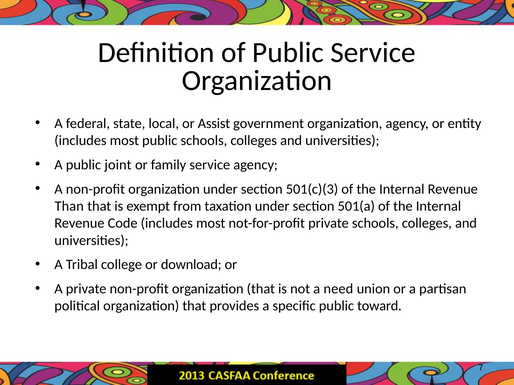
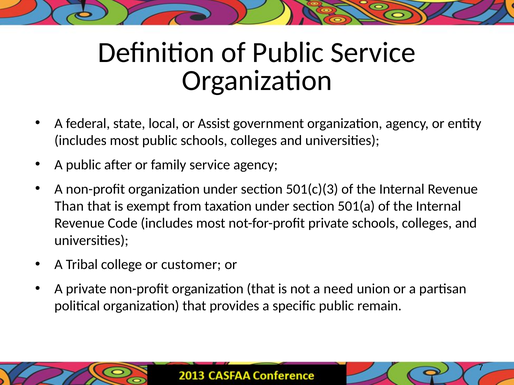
joint: joint -> after
download: download -> customer
toward: toward -> remain
